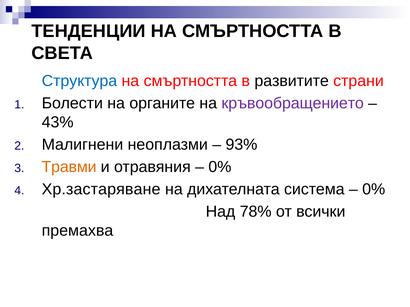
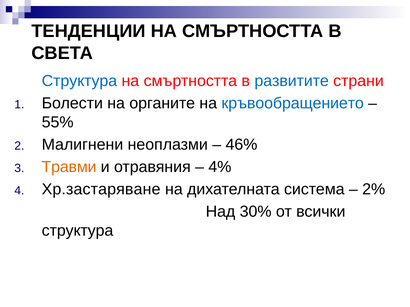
развитите colour: black -> blue
кръвообращението colour: purple -> blue
43%: 43% -> 55%
93%: 93% -> 46%
0% at (220, 167): 0% -> 4%
0% at (374, 190): 0% -> 2%
78%: 78% -> 30%
премахва at (77, 231): премахва -> структура
